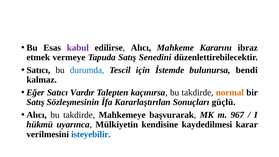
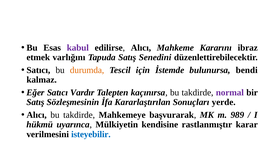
vermeye: vermeye -> varlığını
durumda colour: blue -> orange
normal colour: orange -> purple
güçlü: güçlü -> yerde
967: 967 -> 989
kaydedilmesi: kaydedilmesi -> rastlanmıştır
